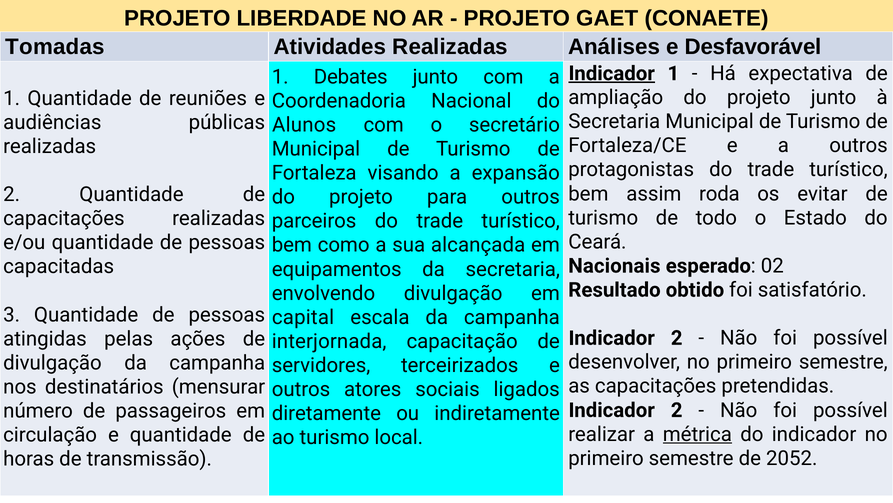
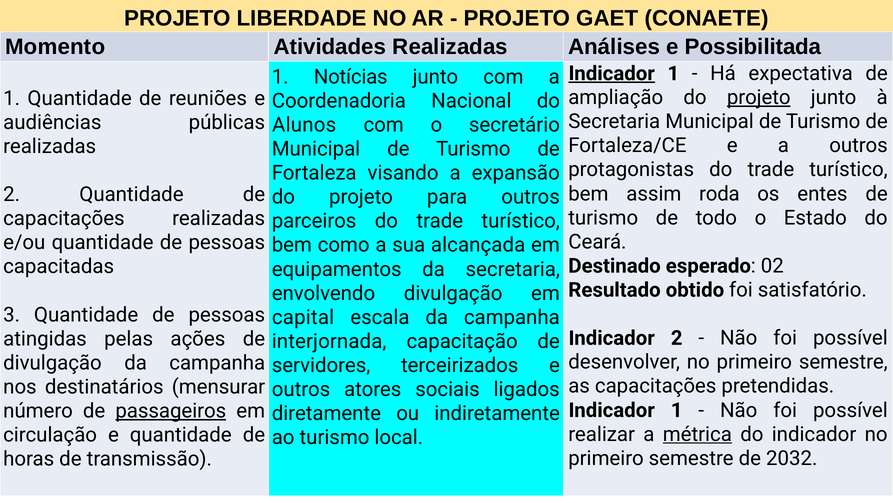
Tomadas: Tomadas -> Momento
Desfavorável: Desfavorável -> Possibilitada
Debates: Debates -> Notícias
projeto at (759, 97) underline: none -> present
evitar: evitar -> entes
Nacionais: Nacionais -> Destinado
2 at (677, 410): 2 -> 1
passageiros underline: none -> present
2052: 2052 -> 2032
